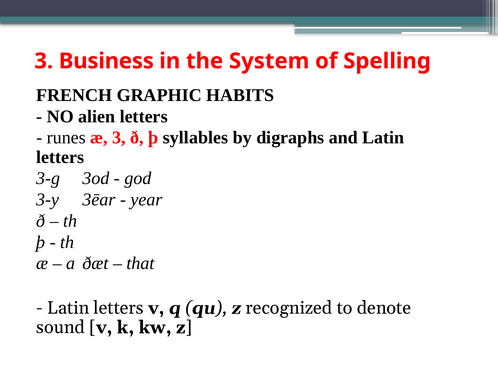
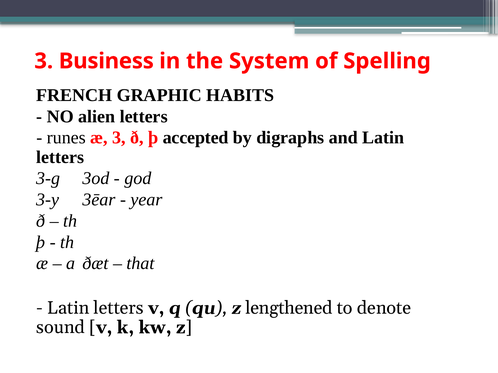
syllables: syllables -> accepted
recognized: recognized -> lengthened
